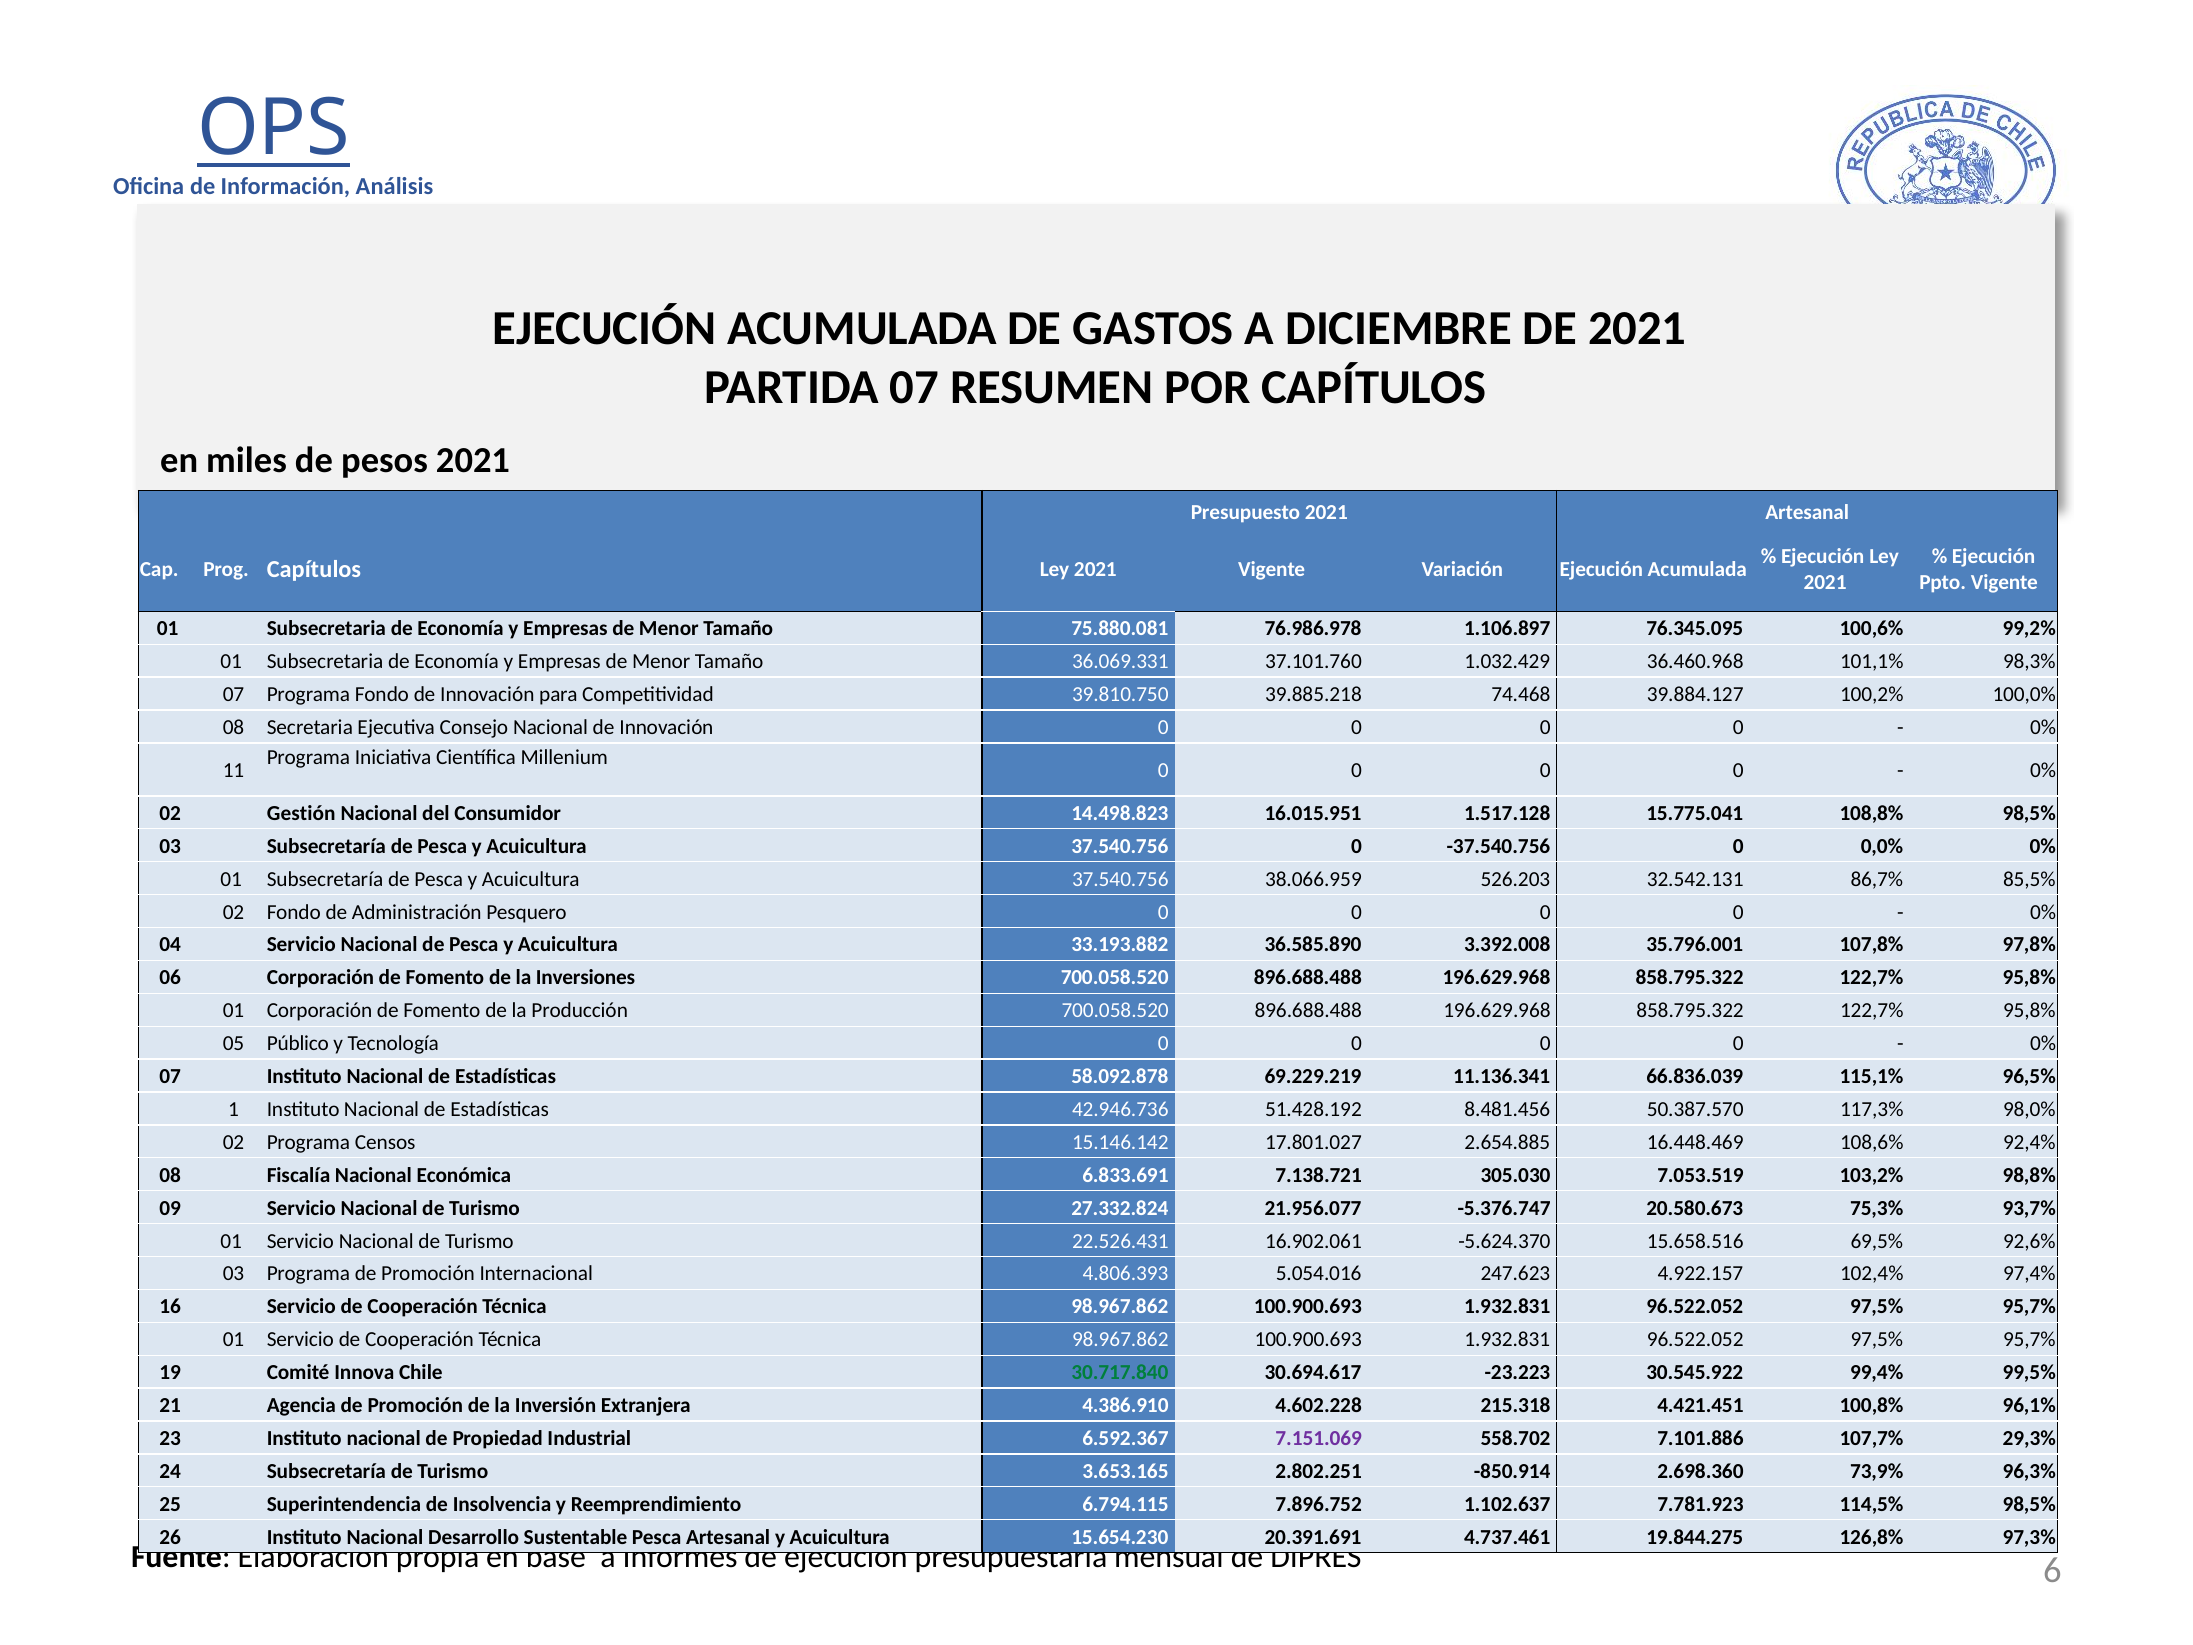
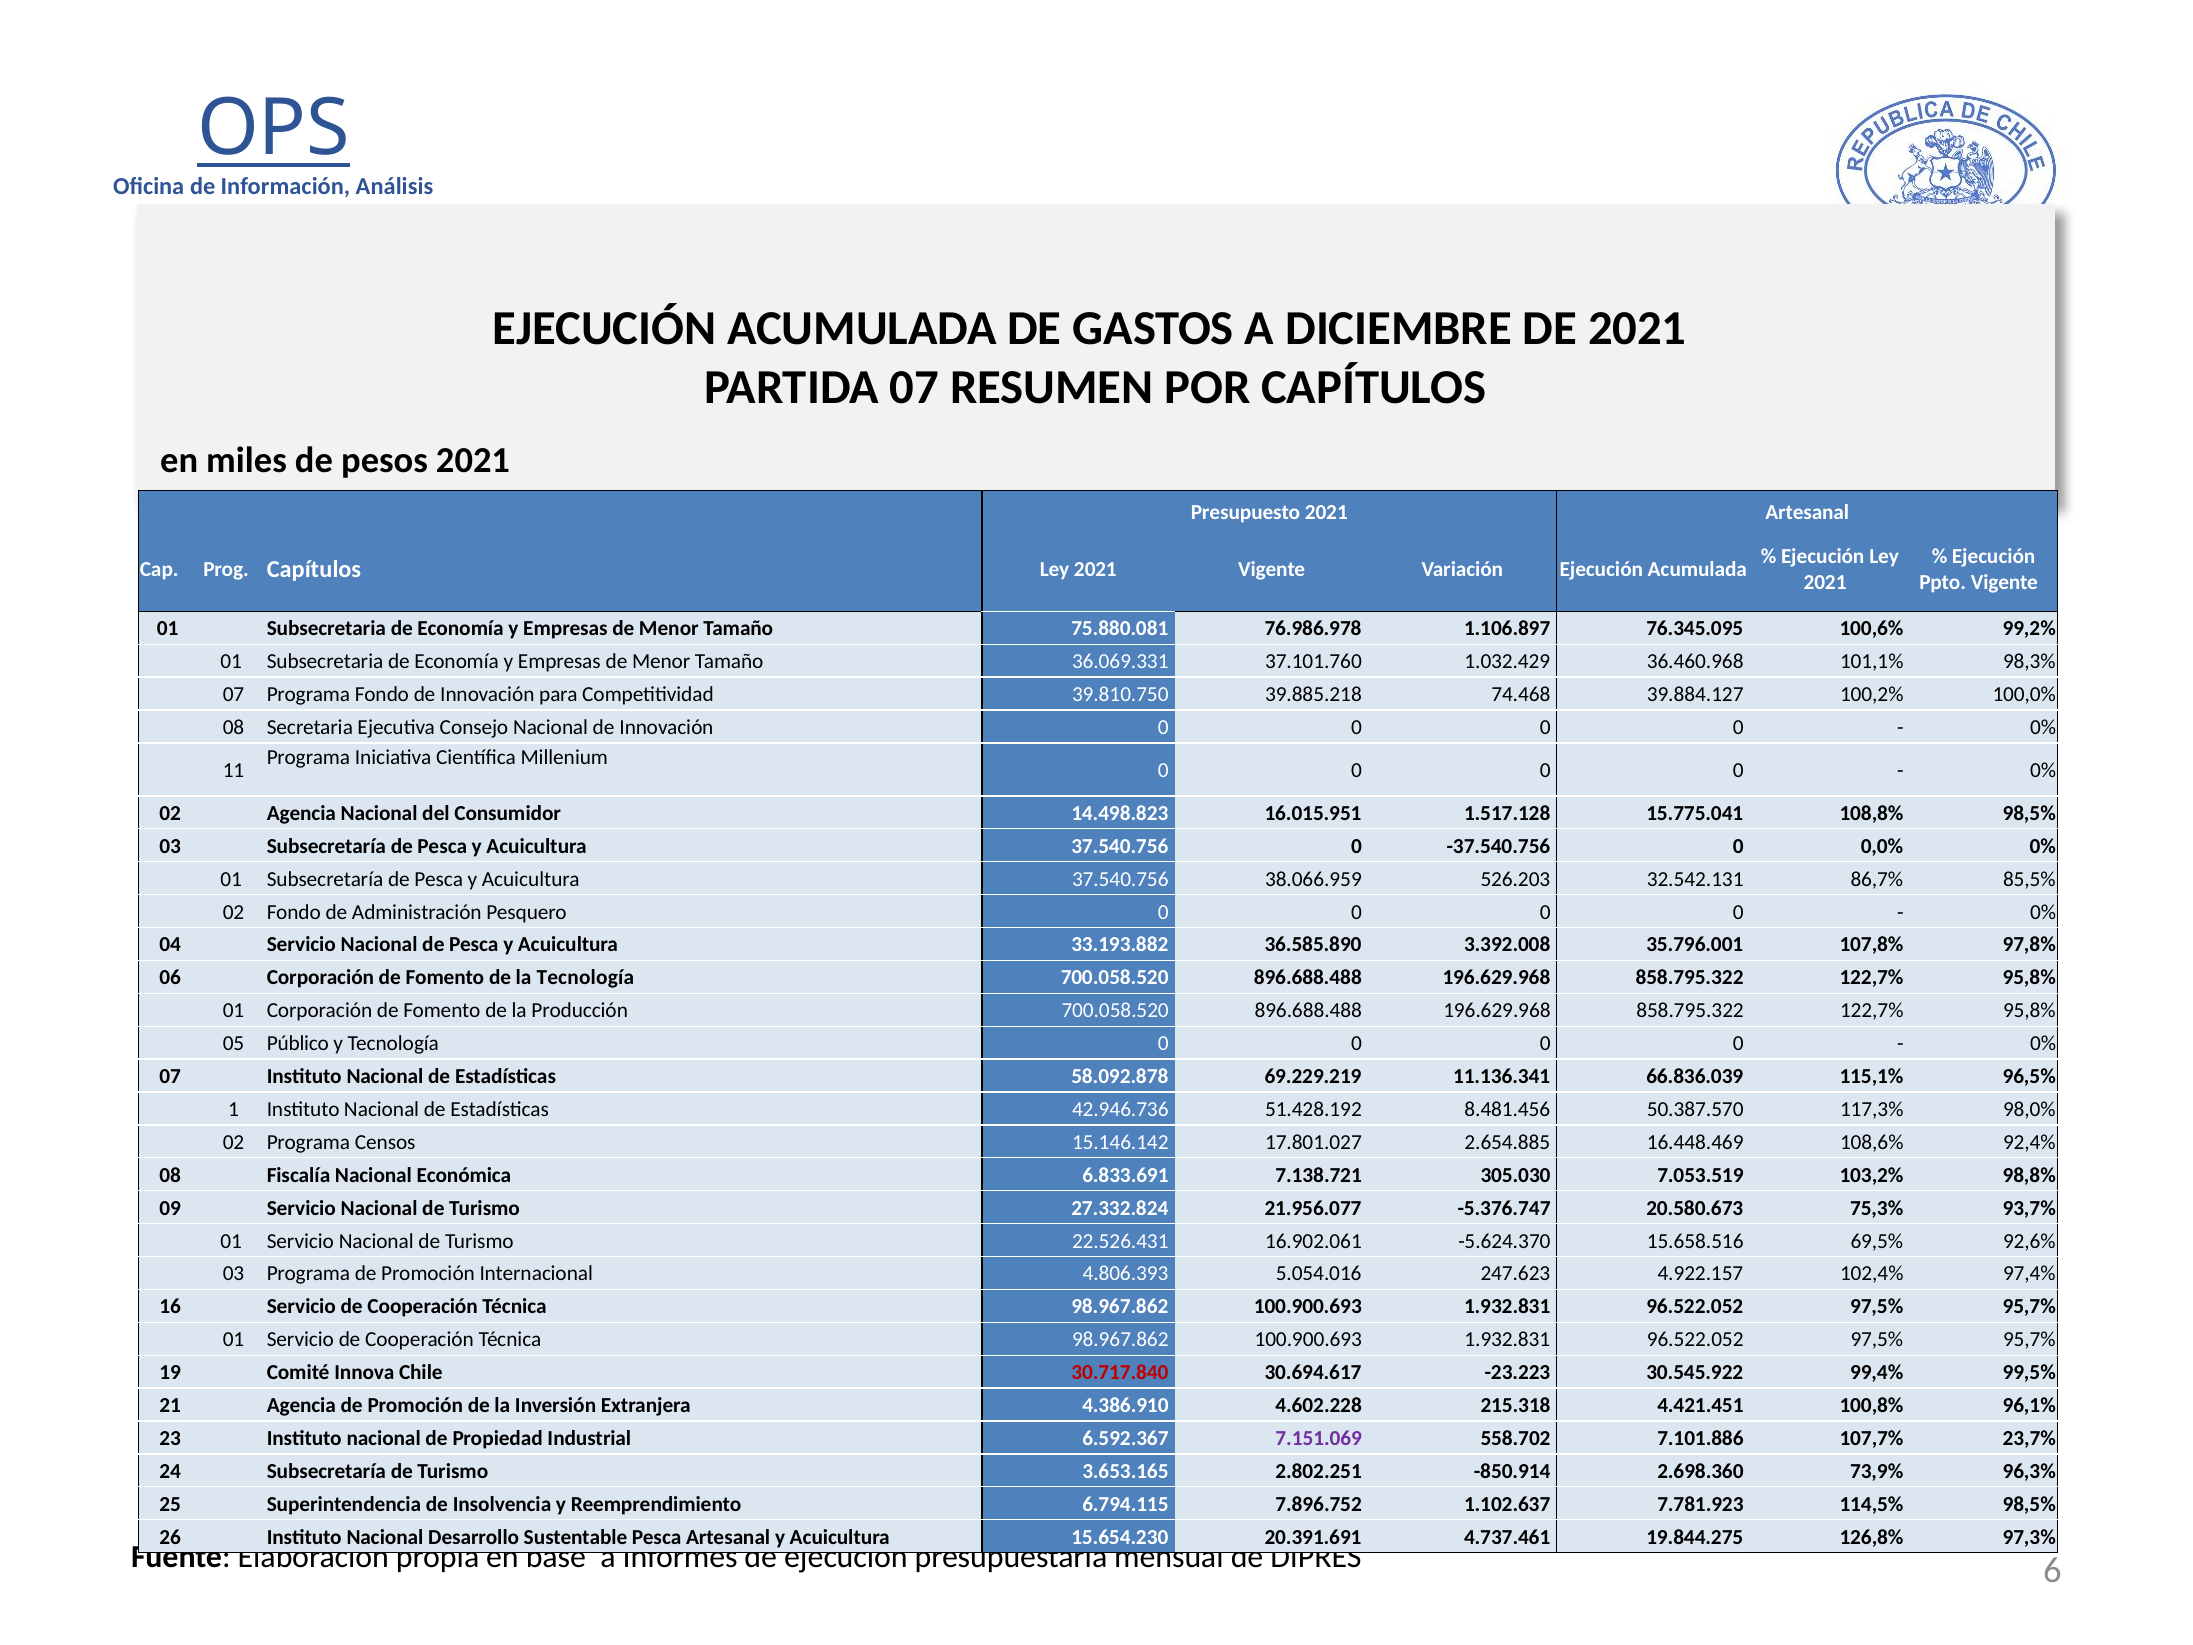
02 Gestión: Gestión -> Agencia
la Inversiones: Inversiones -> Tecnología
30.717.840 colour: green -> red
29,3%: 29,3% -> 23,7%
